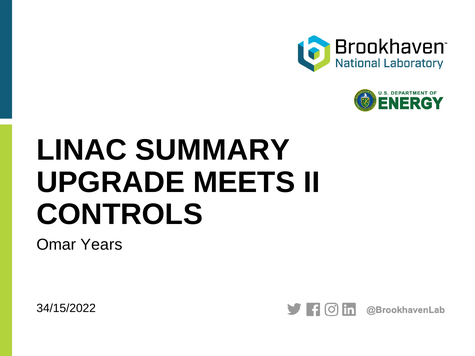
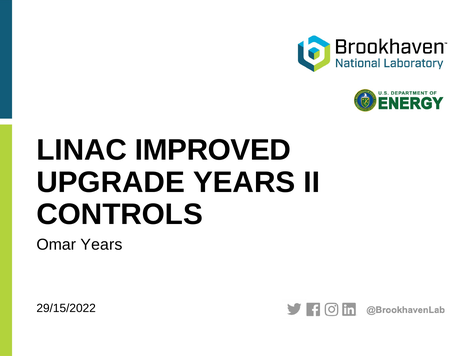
SUMMARY: SUMMARY -> IMPROVED
UPGRADE MEETS: MEETS -> YEARS
34/15/2022: 34/15/2022 -> 29/15/2022
